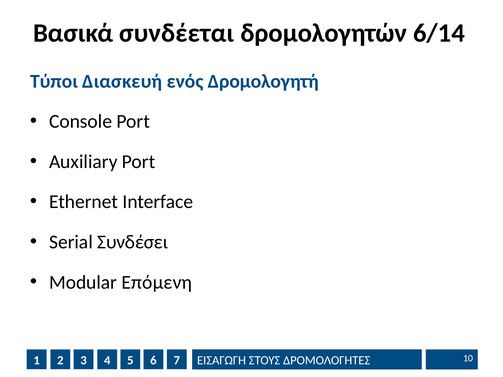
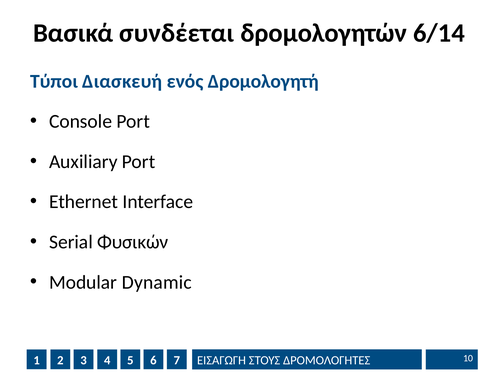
Συνδέσει: Συνδέσει -> Φυσικών
Επόμενη: Επόμενη -> Dynamic
